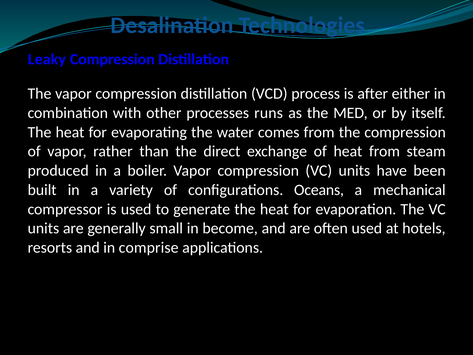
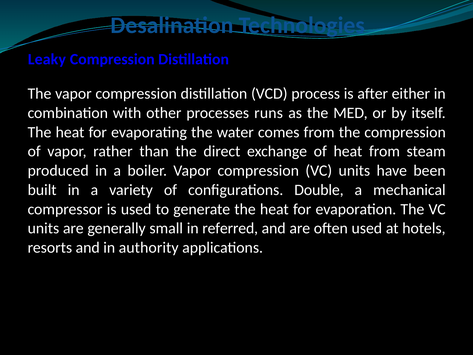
Oceans: Oceans -> Double
become: become -> referred
comprise: comprise -> authority
